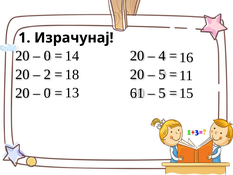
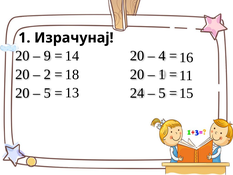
0 at (47, 56): 0 -> 9
5 at (162, 74): 5 -> 1
0 at (47, 93): 0 -> 5
61: 61 -> 24
